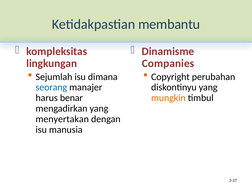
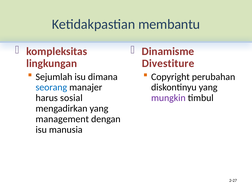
Companies: Companies -> Divestiture
benar: benar -> sosial
mungkin colour: orange -> purple
menyertakan: menyertakan -> management
